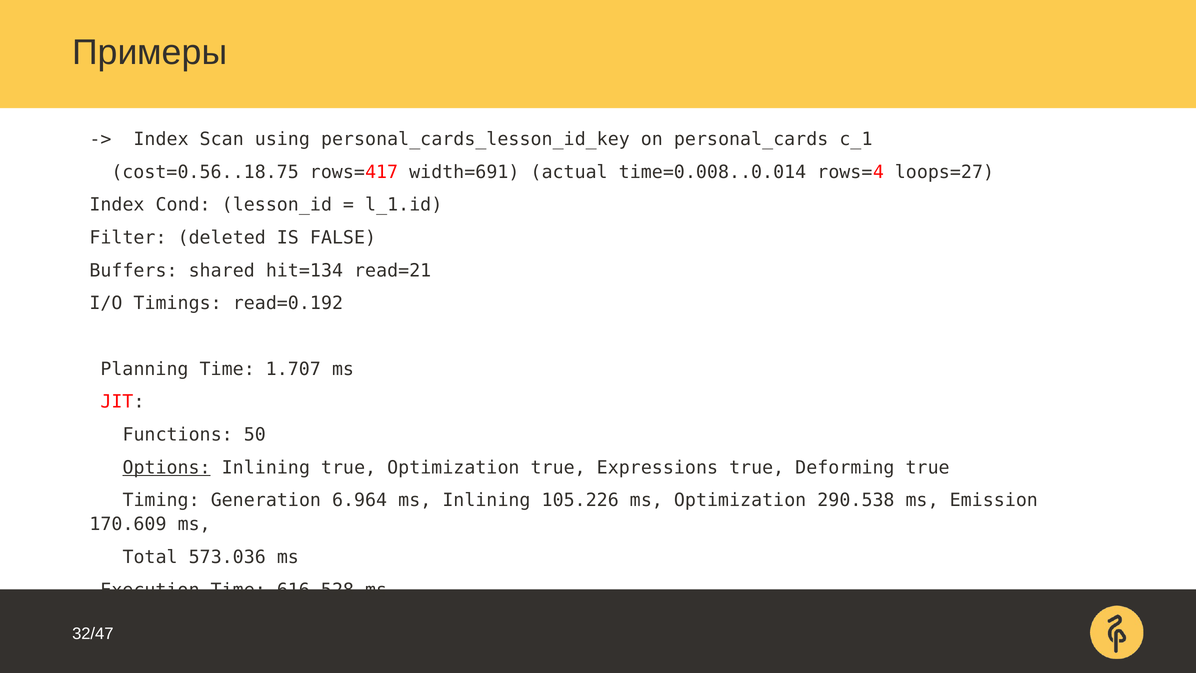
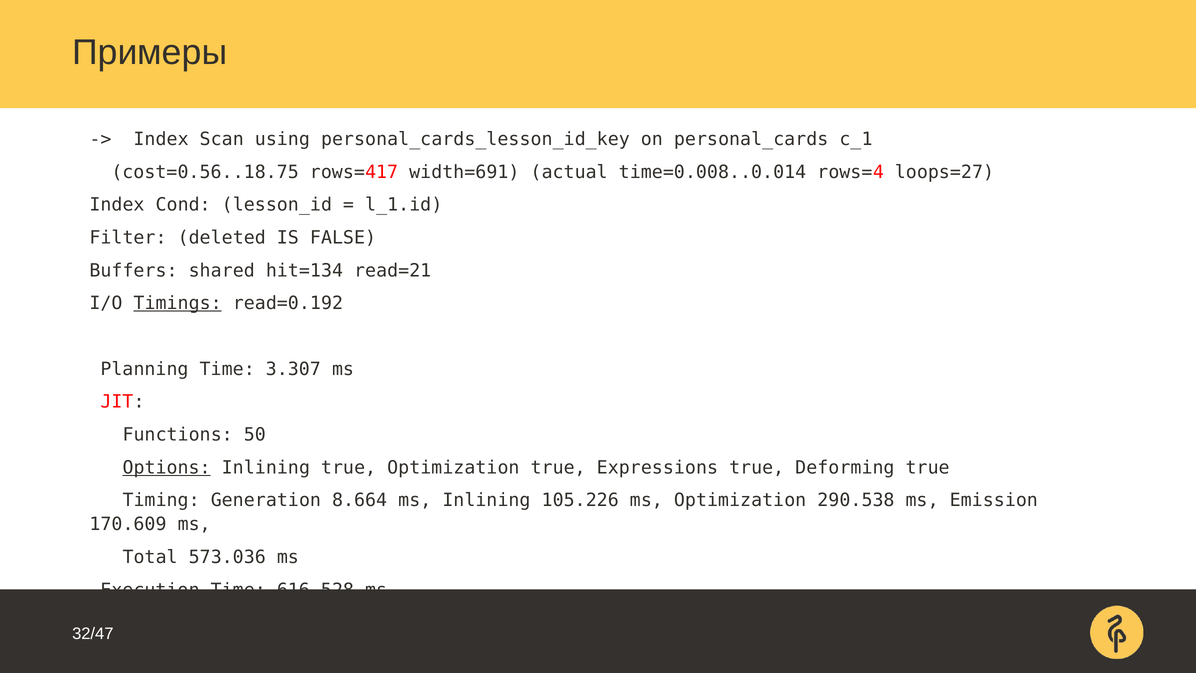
Timings underline: none -> present
1.707: 1.707 -> 3.307
6.964: 6.964 -> 8.664
